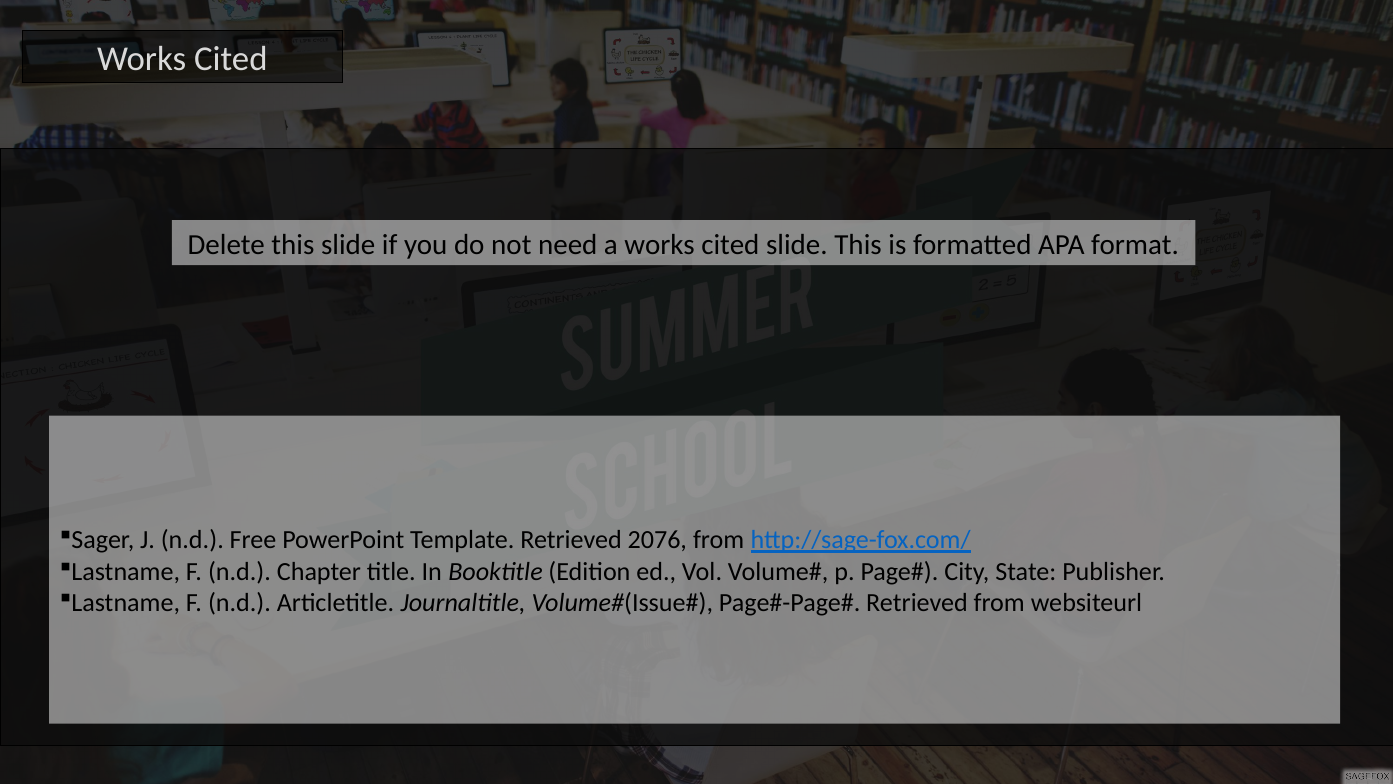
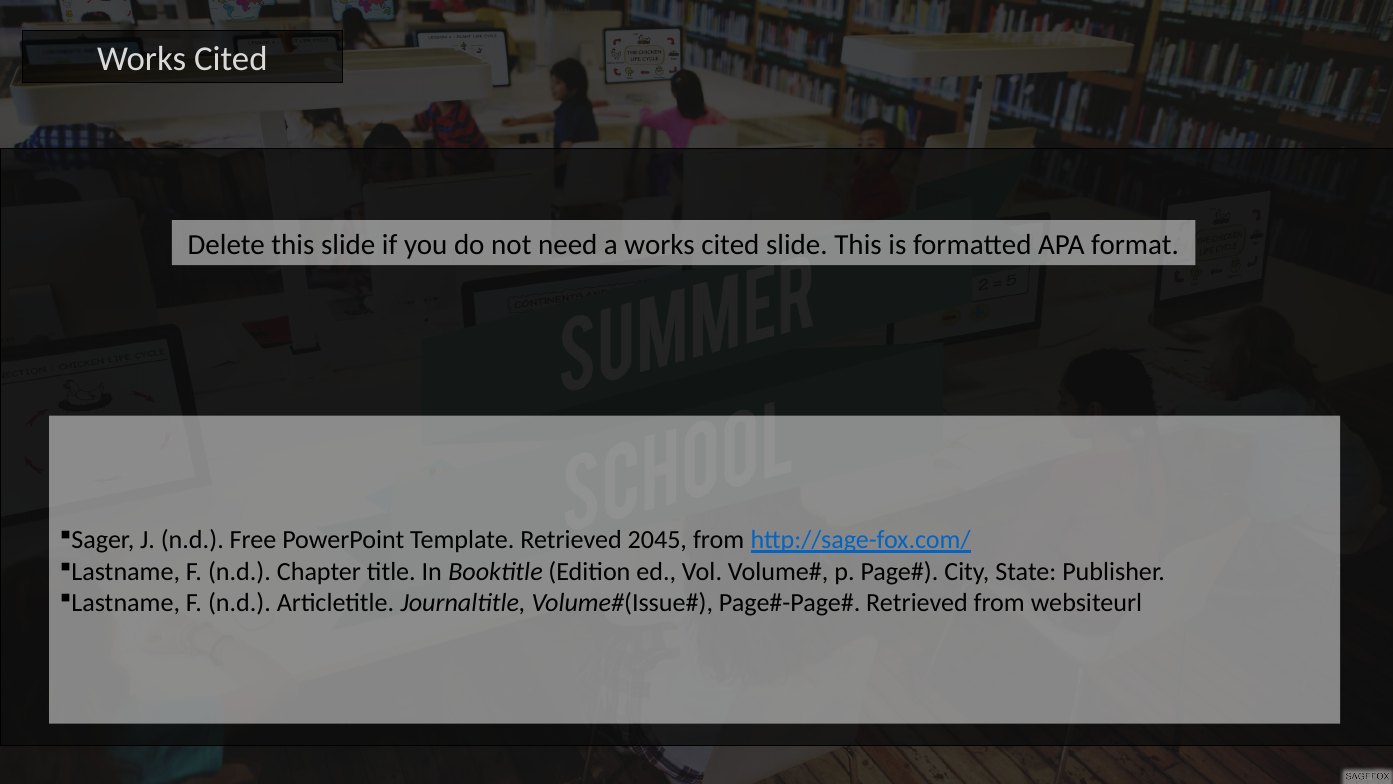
2076: 2076 -> 2045
